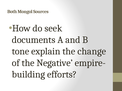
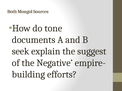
seek: seek -> tone
tone: tone -> seek
change: change -> suggest
